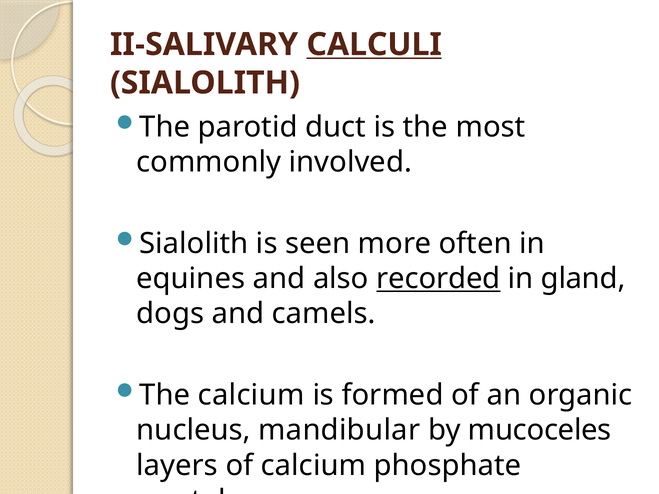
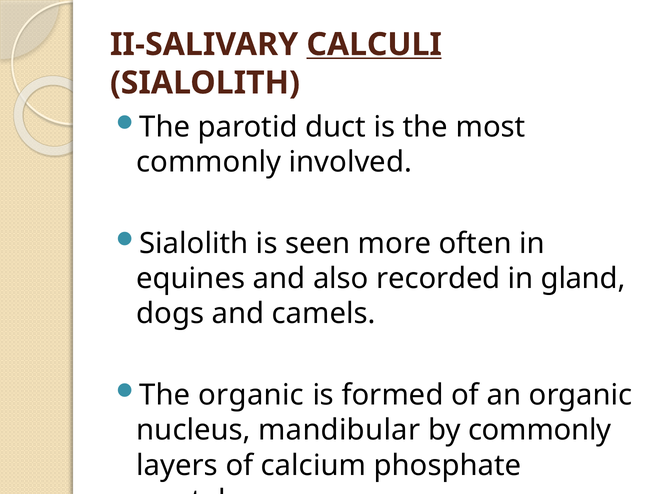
recorded underline: present -> none
The calcium: calcium -> organic
by mucoceles: mucoceles -> commonly
